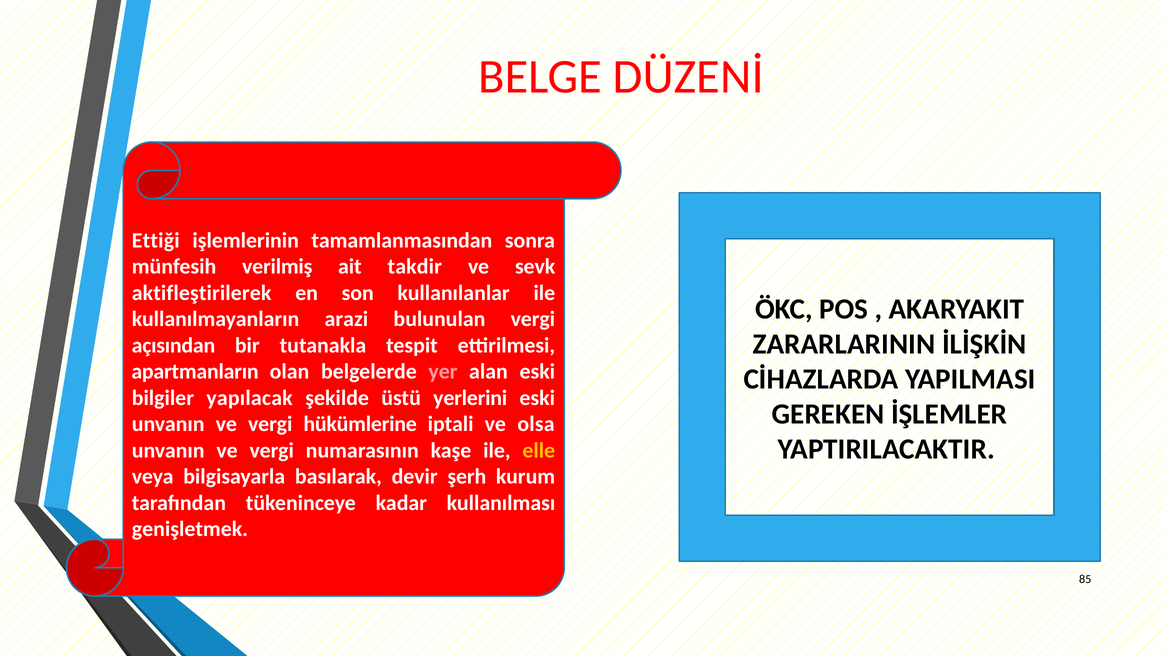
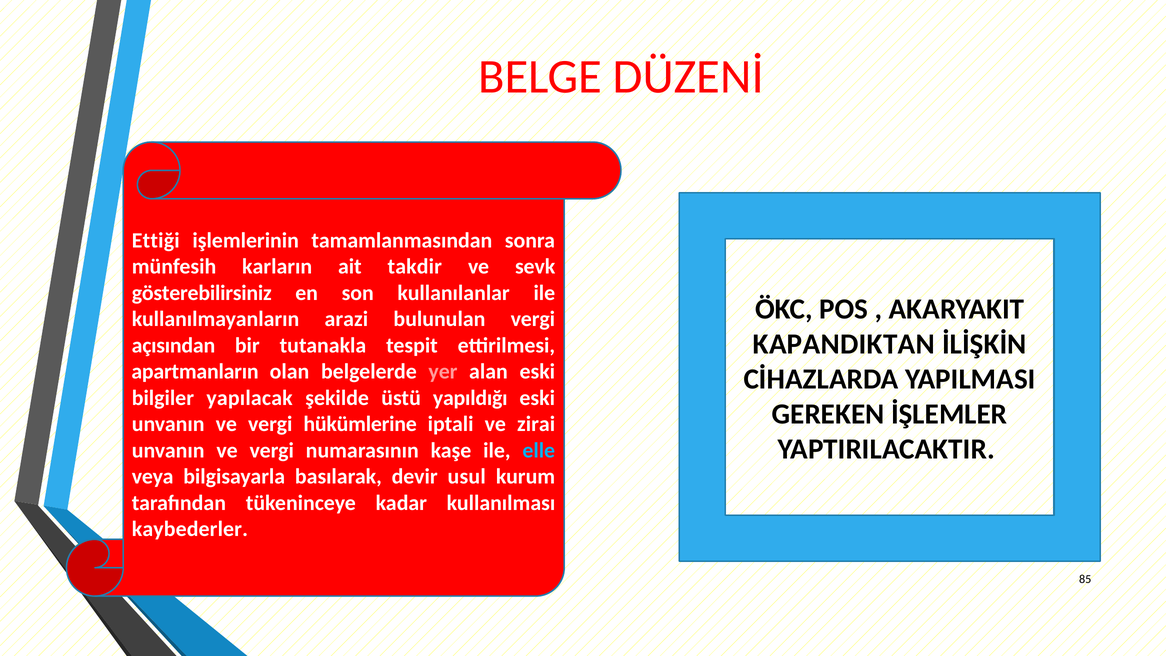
verilmiş: verilmiş -> karların
aktifleştirilerek: aktifleştirilerek -> gösterebilirsiniz
ZARARLARININ: ZARARLARININ -> KAPANDIKTAN
yerlerini: yerlerini -> yapıldığı
olsa: olsa -> zirai
elle colour: yellow -> light blue
şerh: şerh -> usul
genişletmek: genişletmek -> kaybederler
